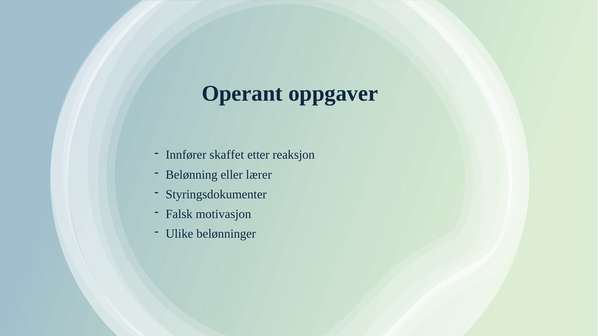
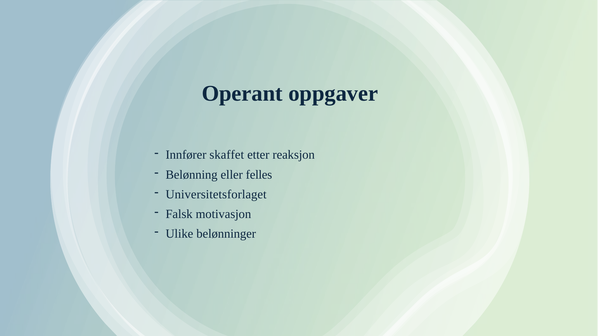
lærer: lærer -> felles
Styringsdokumenter: Styringsdokumenter -> Universitetsforlaget
